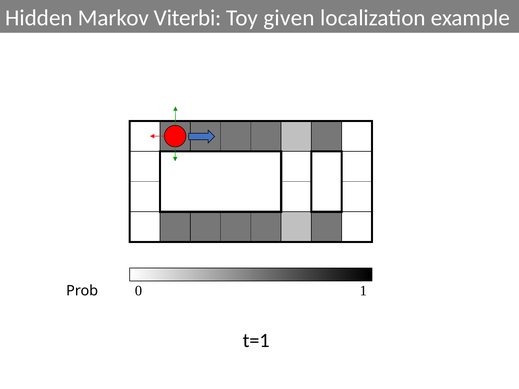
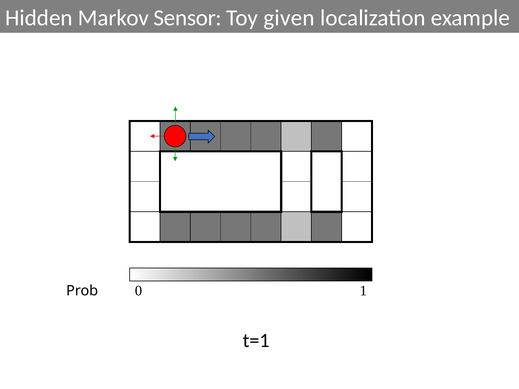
Viterbi: Viterbi -> Sensor
